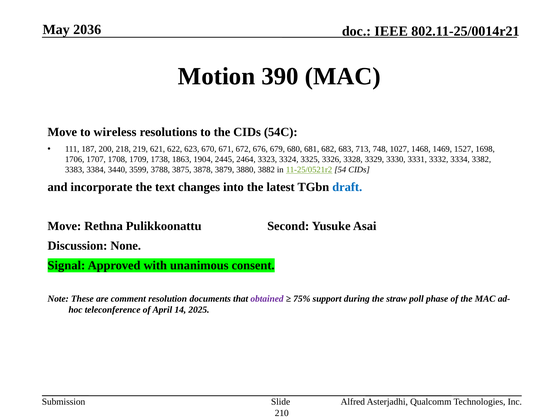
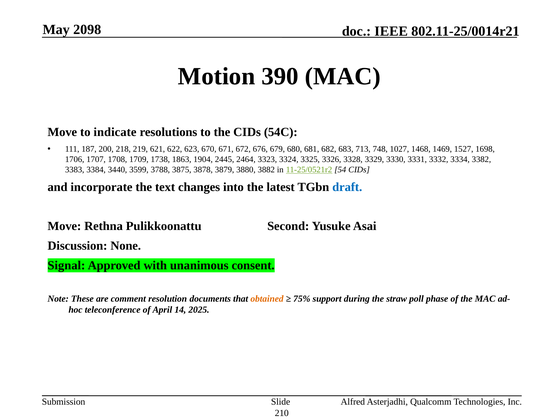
2036: 2036 -> 2098
wireless: wireless -> indicate
obtained colour: purple -> orange
